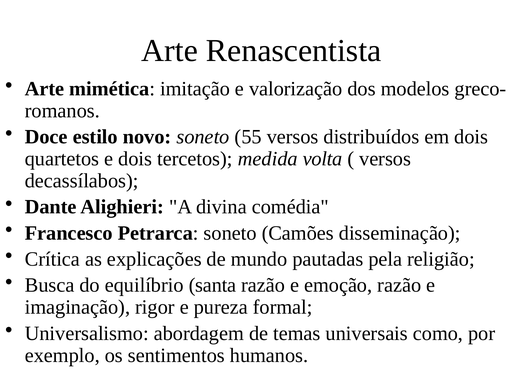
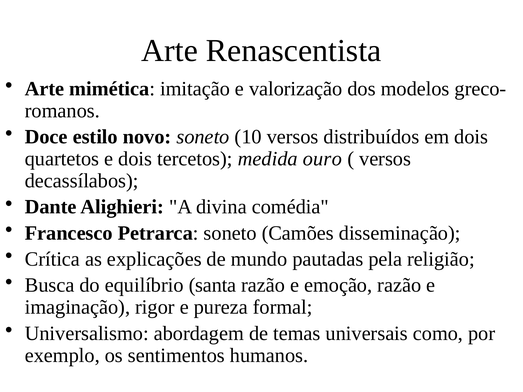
55: 55 -> 10
volta: volta -> ouro
